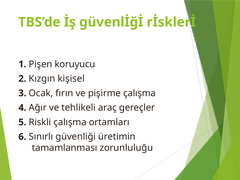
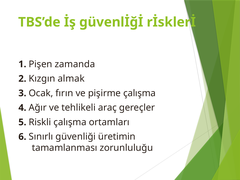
koruyucu: koruyucu -> zamanda
kişisel: kişisel -> almak
